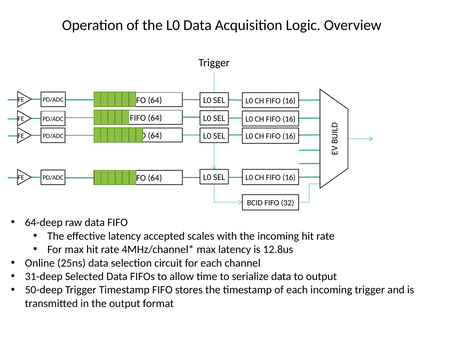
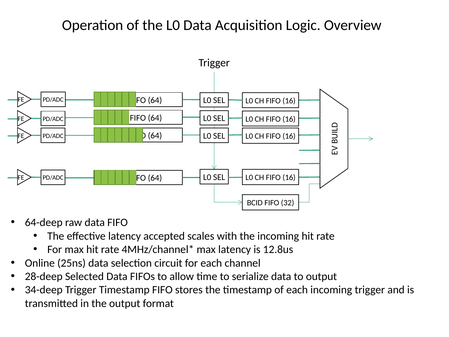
31-deep: 31-deep -> 28-deep
50-deep: 50-deep -> 34-deep
